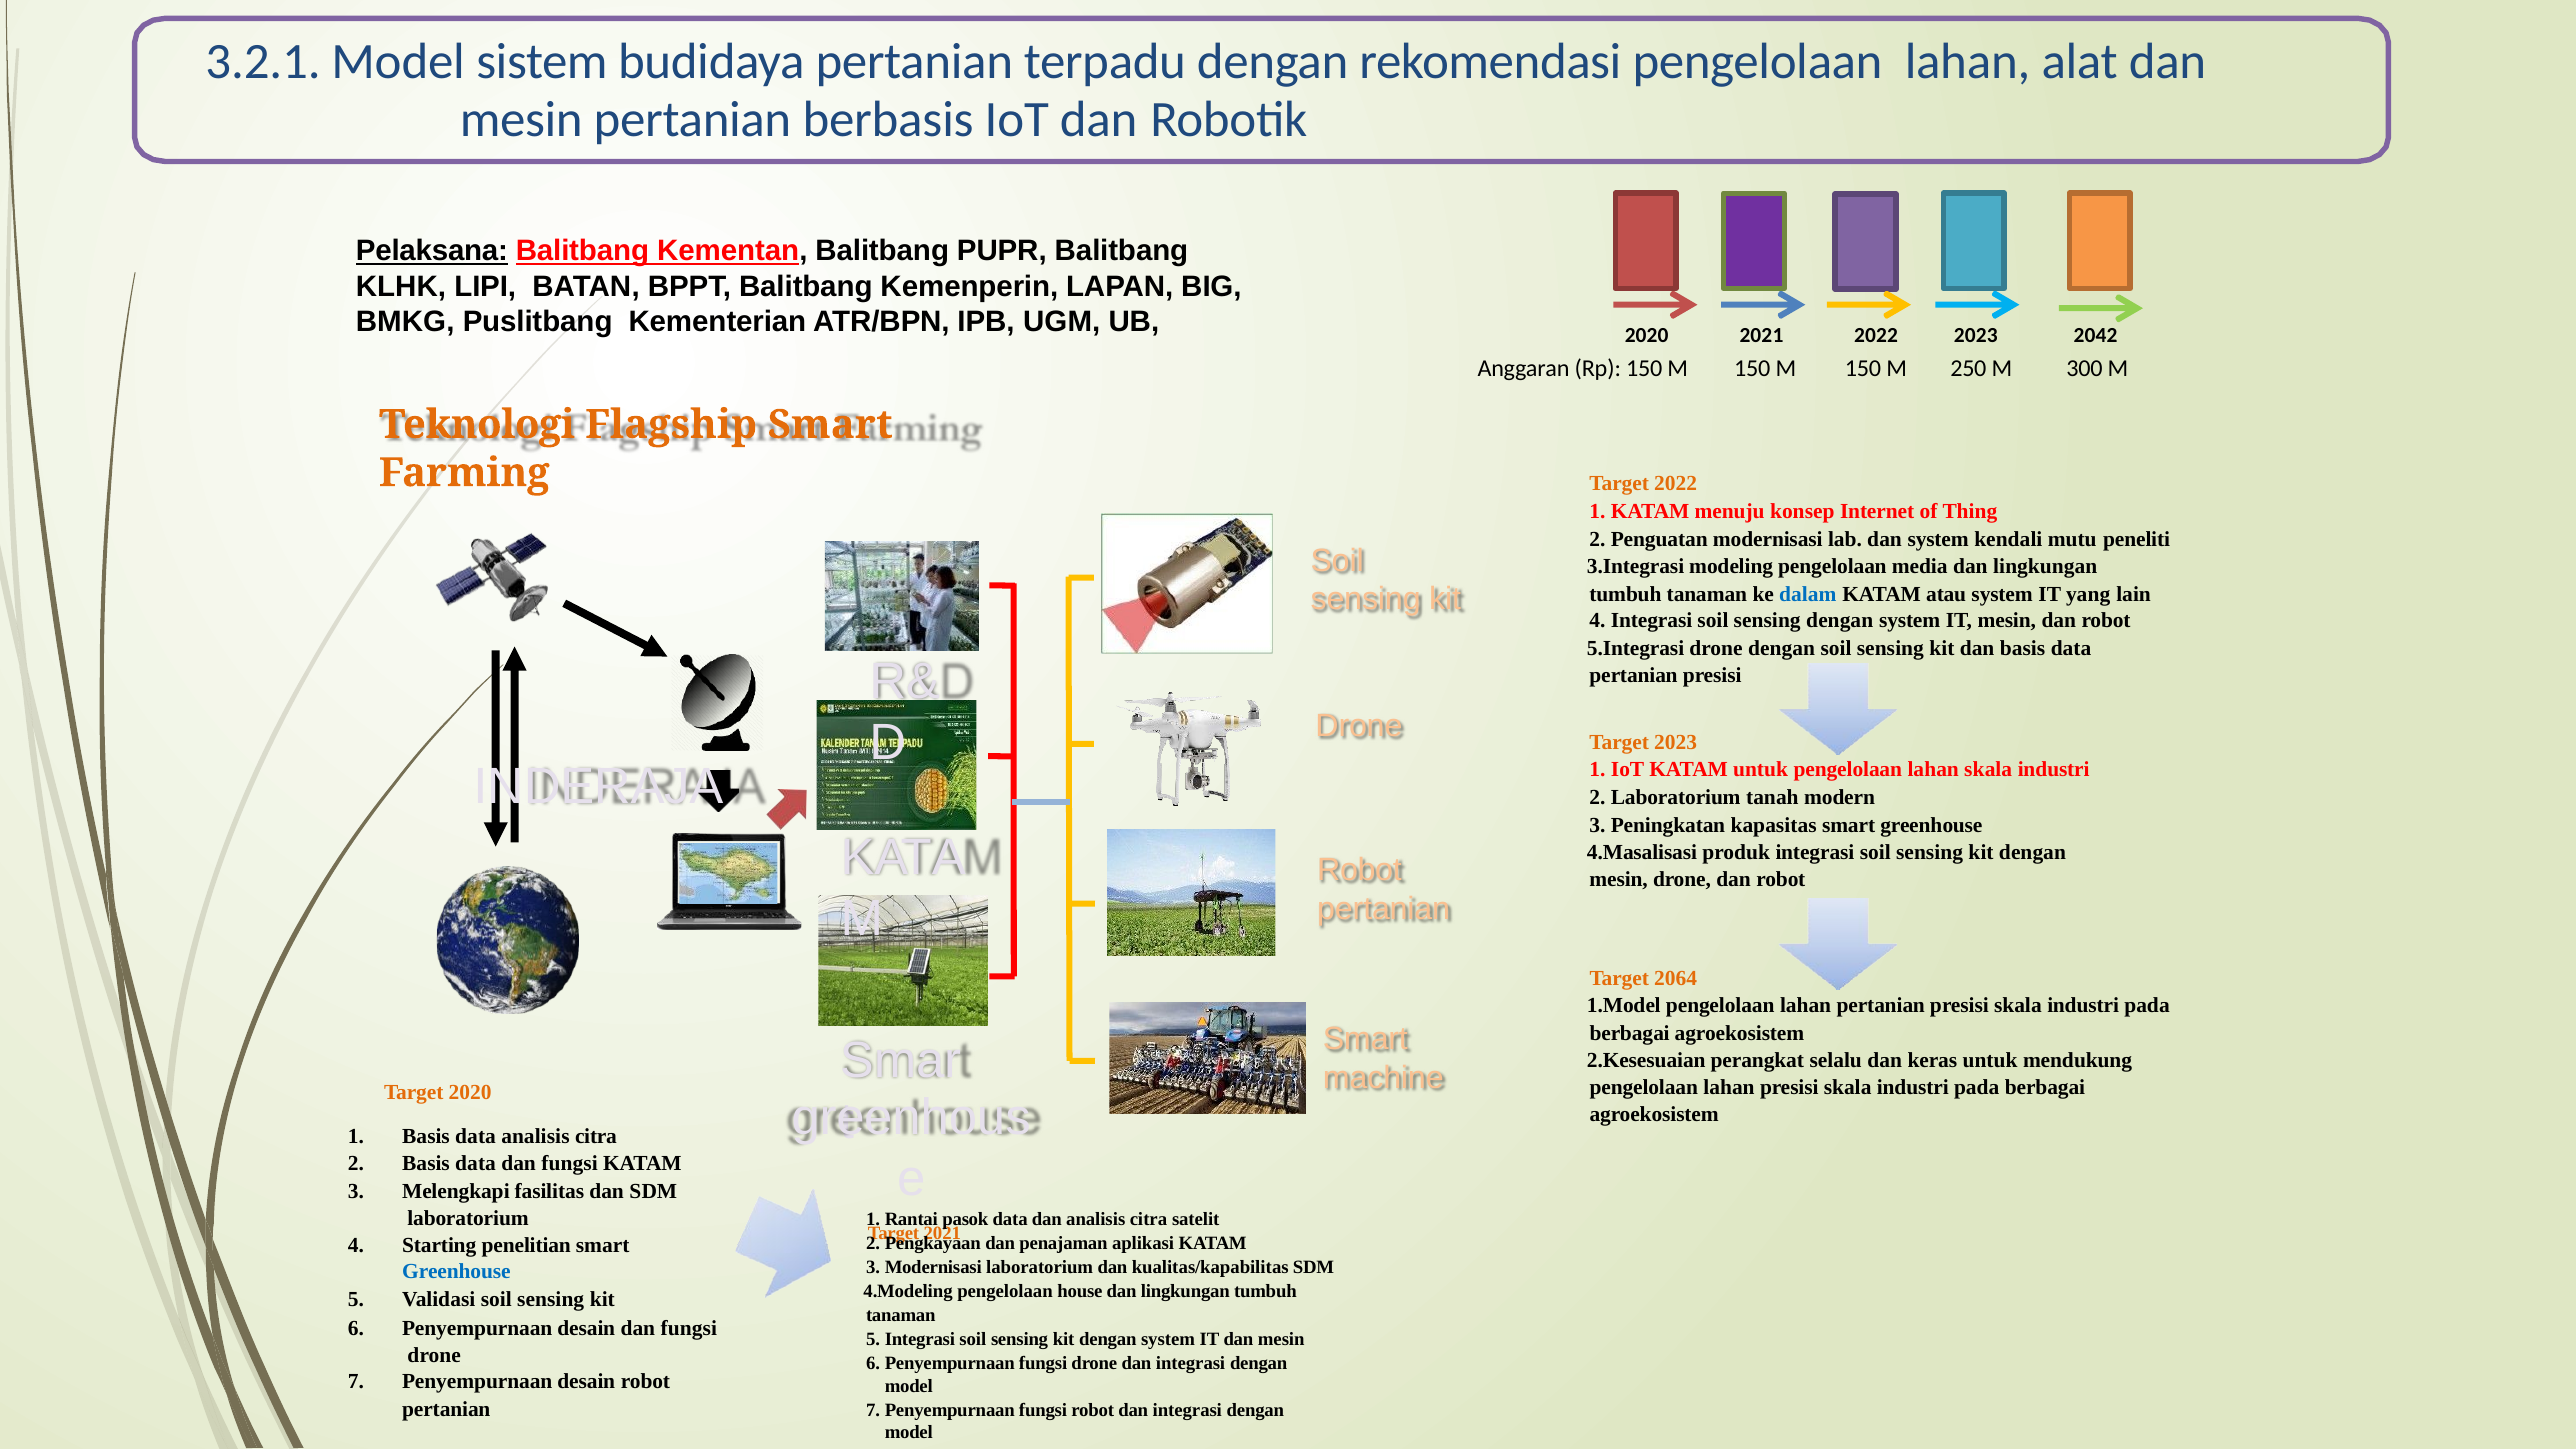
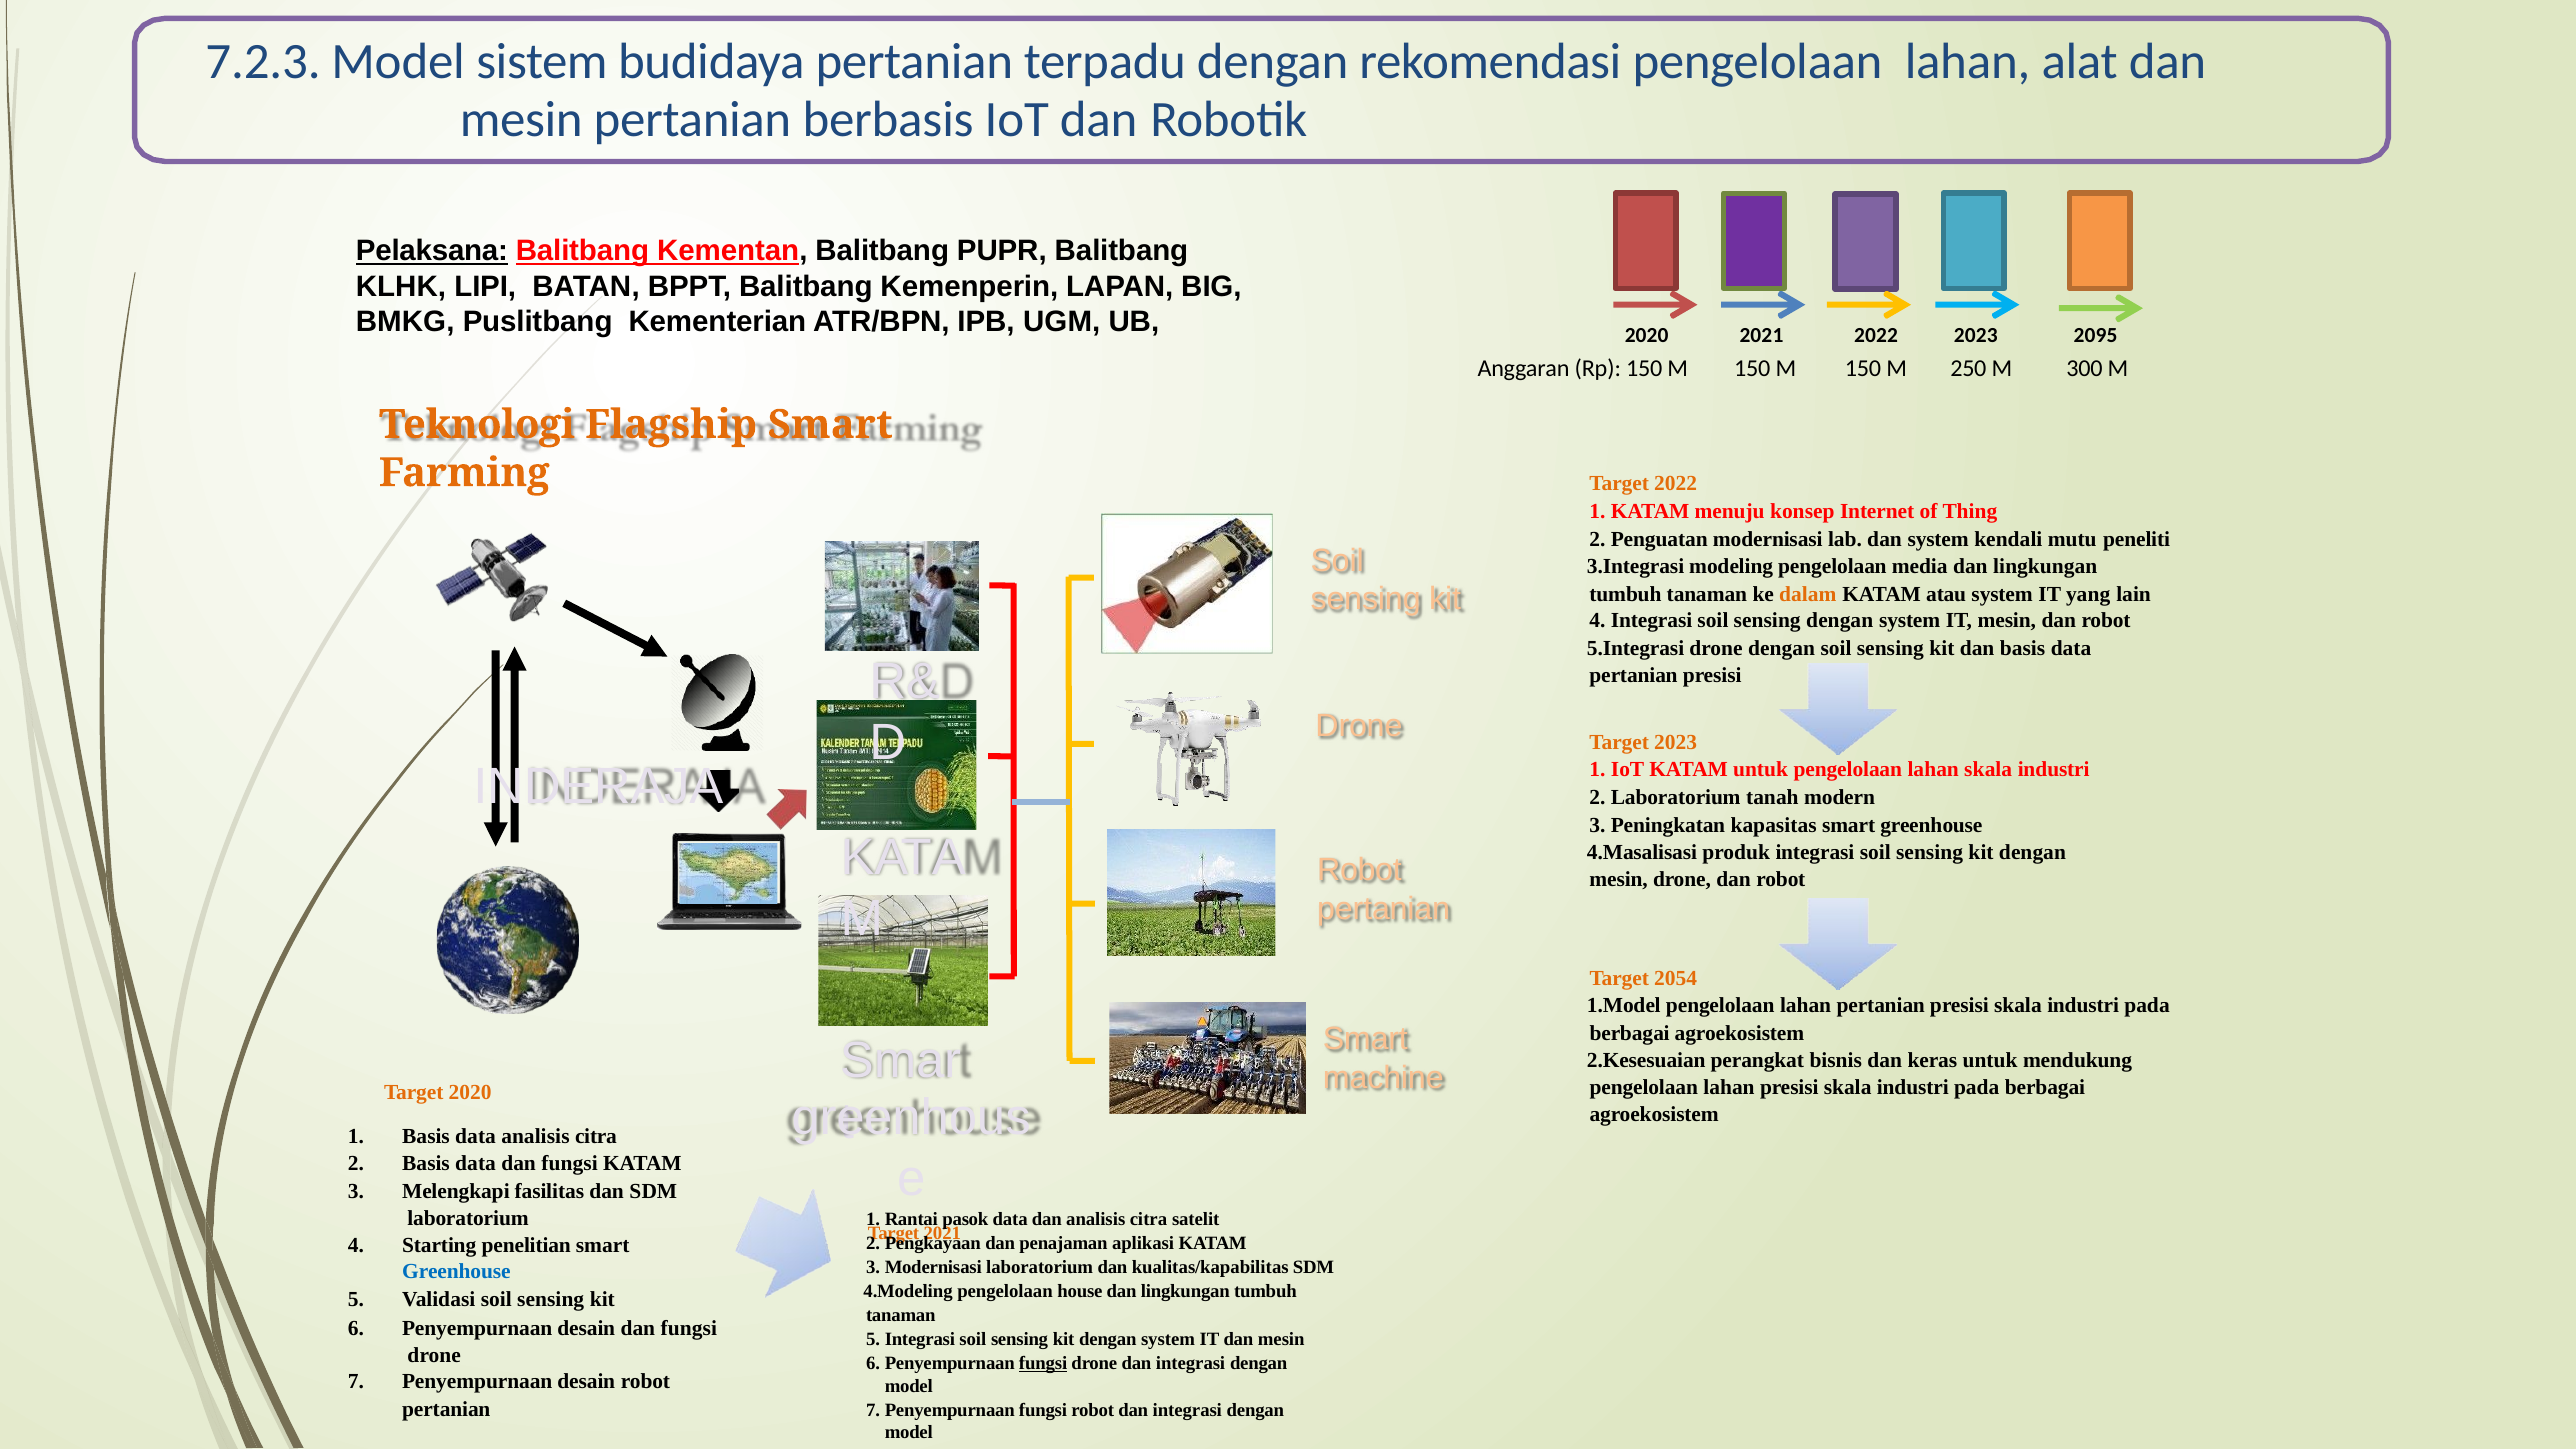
3.2.1: 3.2.1 -> 7.2.3
2042: 2042 -> 2095
dalam colour: blue -> orange
2064: 2064 -> 2054
selalu: selalu -> bisnis
fungsi at (1043, 1364) underline: none -> present
